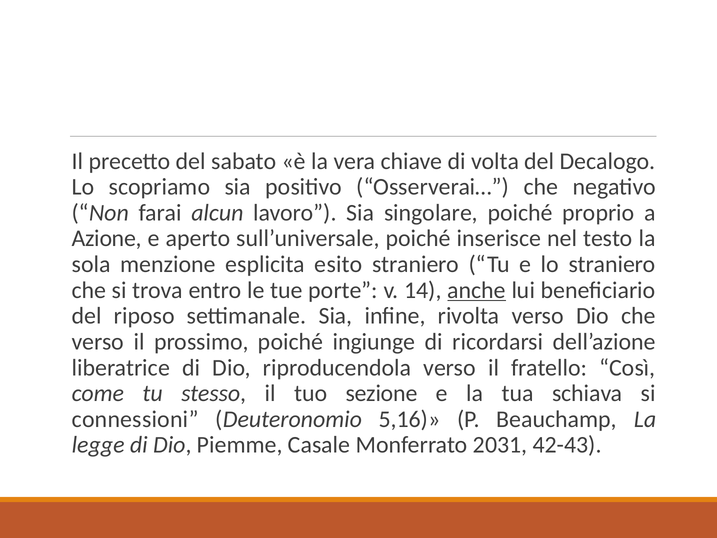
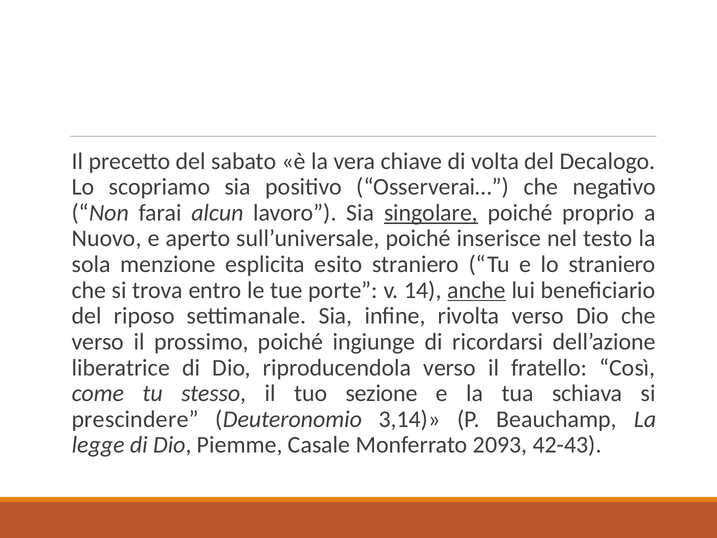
singolare underline: none -> present
Azione: Azione -> Nuovo
connessioni: connessioni -> prescindere
5,16: 5,16 -> 3,14
2031: 2031 -> 2093
